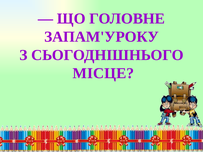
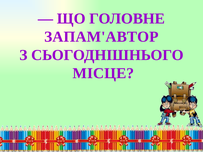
ЗАПАМ'УРОКУ: ЗАПАМ'УРОКУ -> ЗАПАМ'АВТОР
